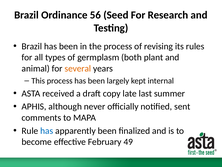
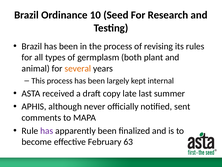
56: 56 -> 10
has at (47, 130) colour: blue -> purple
49: 49 -> 63
